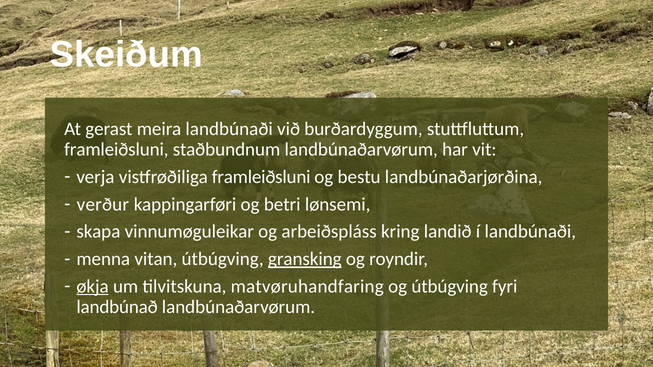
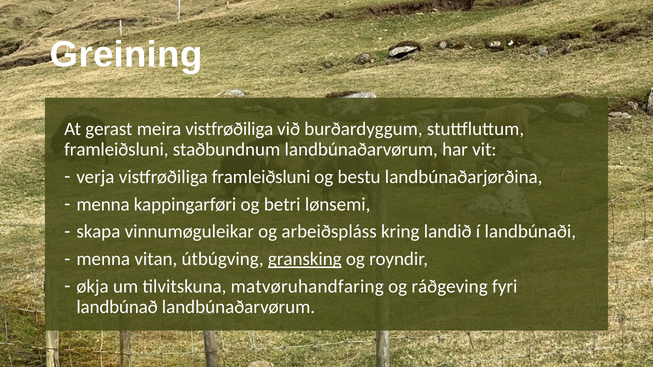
Skeiðum: Skeiðum -> Greining
meira landbúnaði: landbúnaði -> vistfrøðiliga
verður at (103, 204): verður -> menna
økja underline: present -> none
og útbúgving: útbúgving -> ráðgeving
